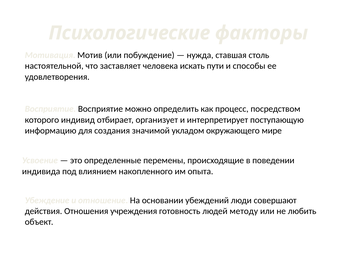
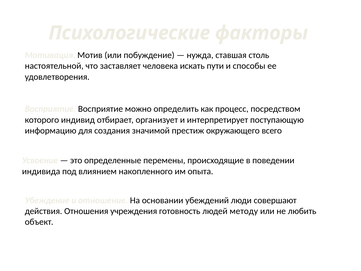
укладом: укладом -> престиж
мире: мире -> всего
